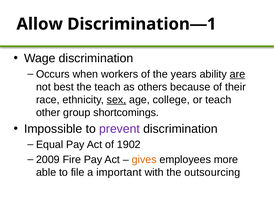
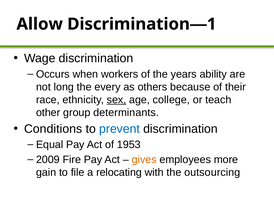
are underline: present -> none
best: best -> long
the teach: teach -> every
shortcomings: shortcomings -> determinants
Impossible: Impossible -> Conditions
prevent colour: purple -> blue
1902: 1902 -> 1953
able: able -> gain
important: important -> relocating
